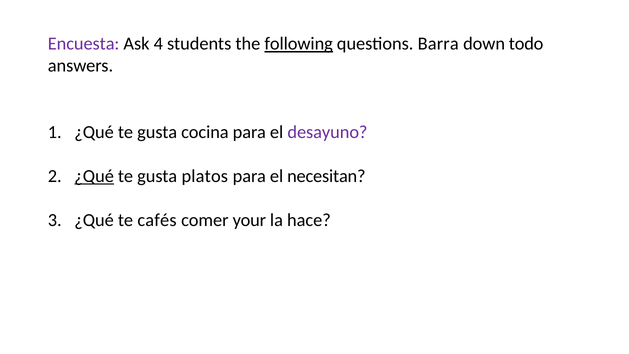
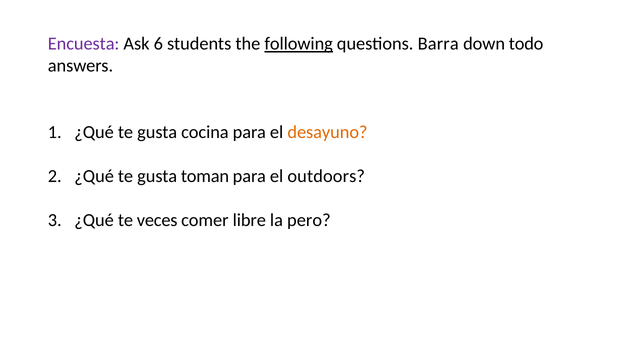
4: 4 -> 6
desayuno colour: purple -> orange
¿Qué at (94, 176) underline: present -> none
platos: platos -> toman
necesitan: necesitan -> outdoors
cafés: cafés -> veces
your: your -> libre
hace: hace -> pero
